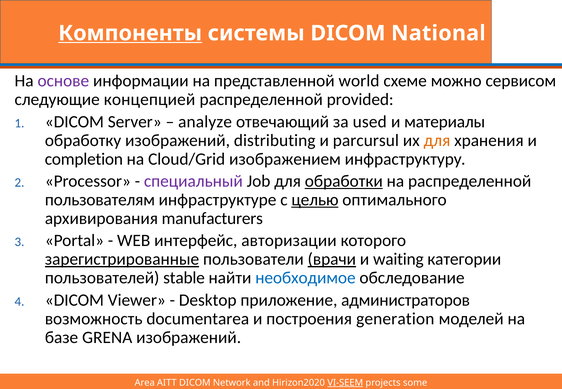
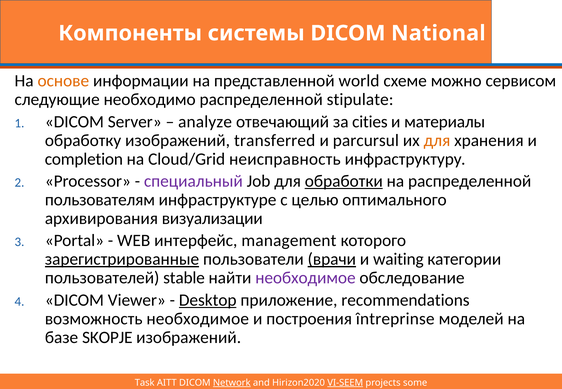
Компоненты underline: present -> none
основе colour: purple -> orange
концепцией: концепцией -> необходимо
provided: provided -> stipulate
used: used -> cities
distributing: distributing -> transferred
изображением: изображением -> неисправность
целью underline: present -> none
manufacturers: manufacturers -> визуализации
авторизации: авторизации -> management
необходимое at (305, 278) colour: blue -> purple
Desktop underline: none -> present
администраторов: администраторов -> recommendations
возможность documentarea: documentarea -> необходимое
generation: generation -> întreprinse
GRENA: GRENA -> SKOPJE
Area: Area -> Task
Network underline: none -> present
